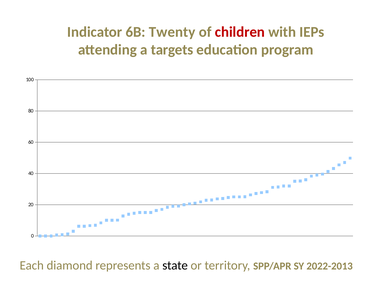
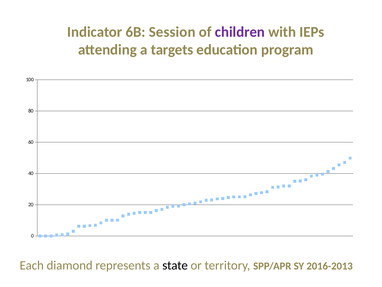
Twenty: Twenty -> Session
children colour: red -> purple
2022-2013: 2022-2013 -> 2016-2013
